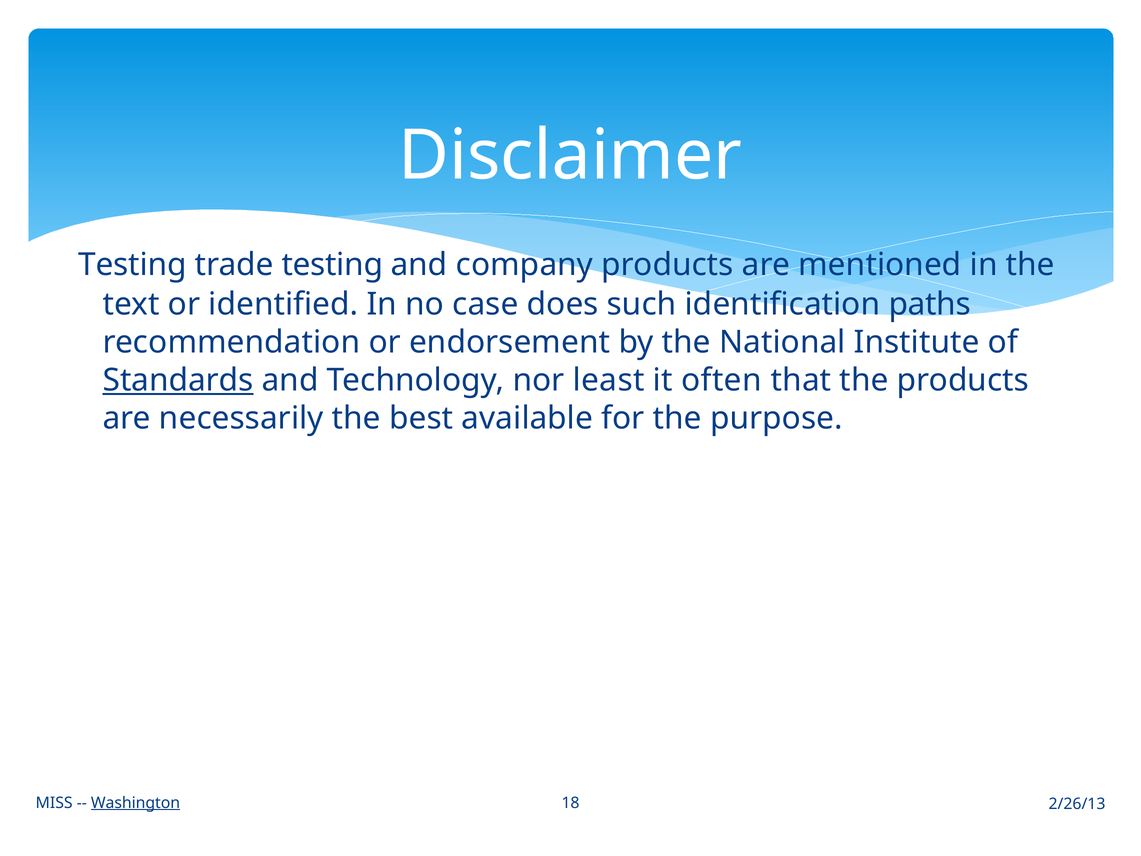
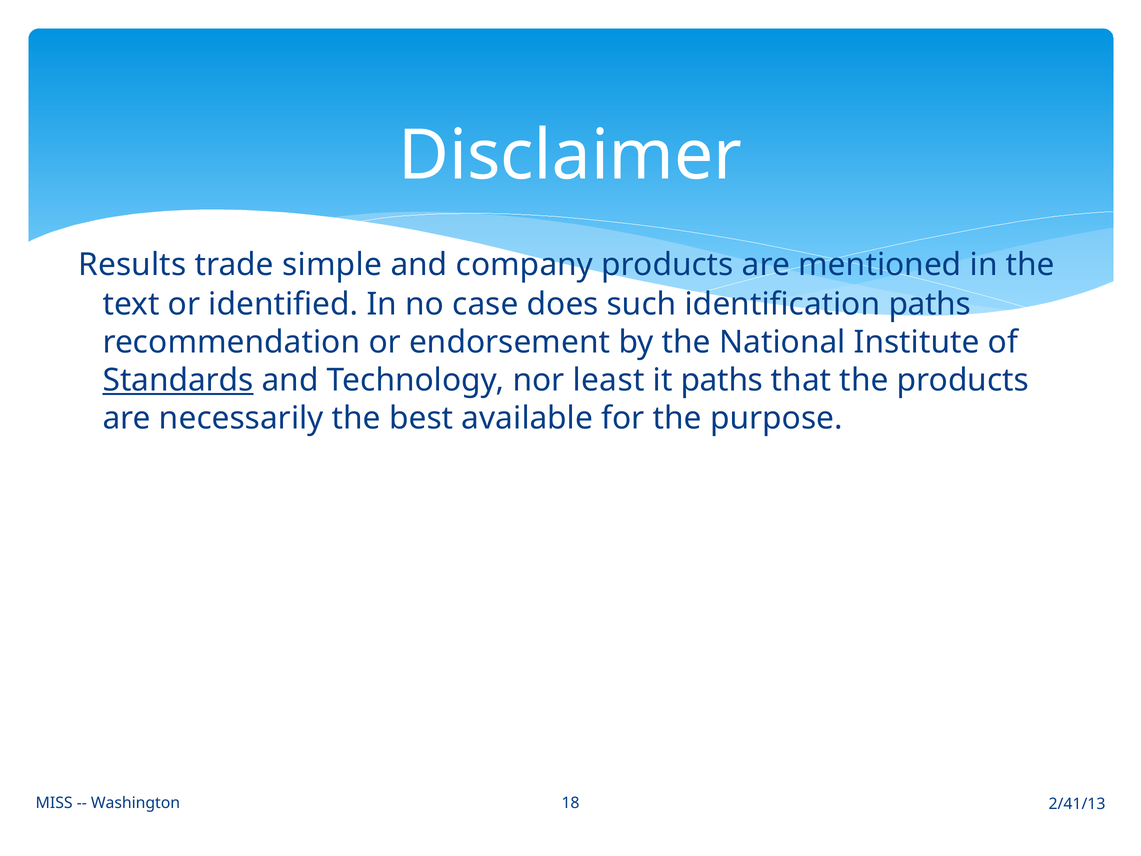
Testing at (132, 265): Testing -> Results
trade testing: testing -> simple
it often: often -> paths
Washington underline: present -> none
2/26/13: 2/26/13 -> 2/41/13
